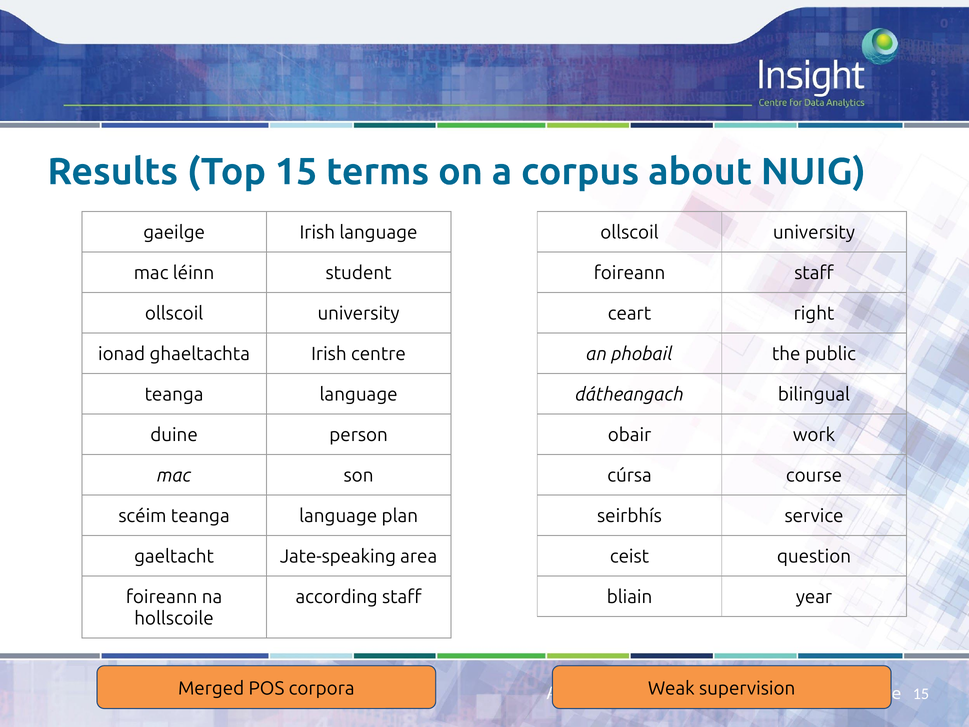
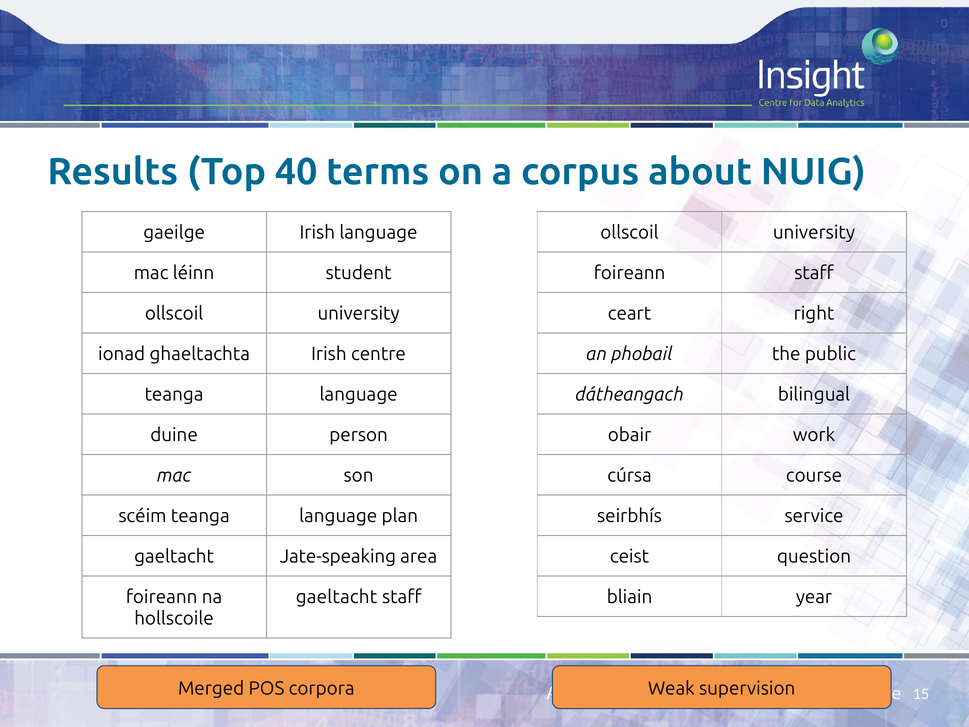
Top 15: 15 -> 40
according at (337, 597): according -> gaeltacht
